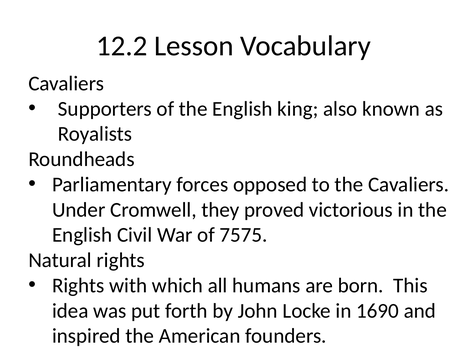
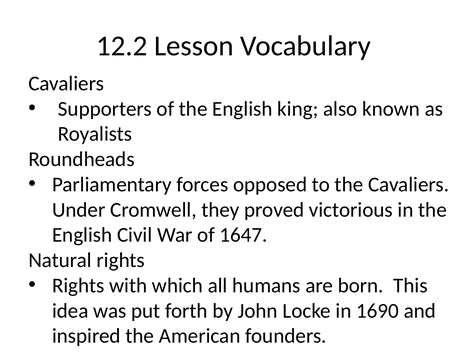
7575: 7575 -> 1647
